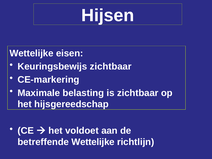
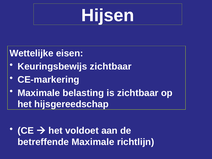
betreffende Wettelijke: Wettelijke -> Maximale
